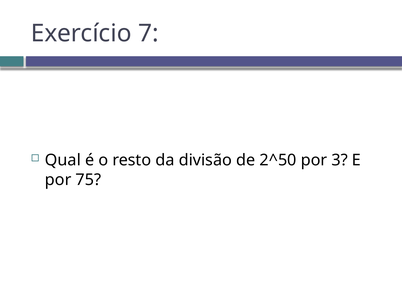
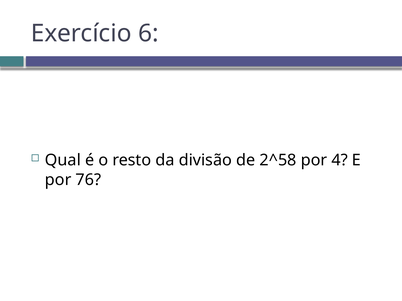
7: 7 -> 6
2^50: 2^50 -> 2^58
3: 3 -> 4
75: 75 -> 76
